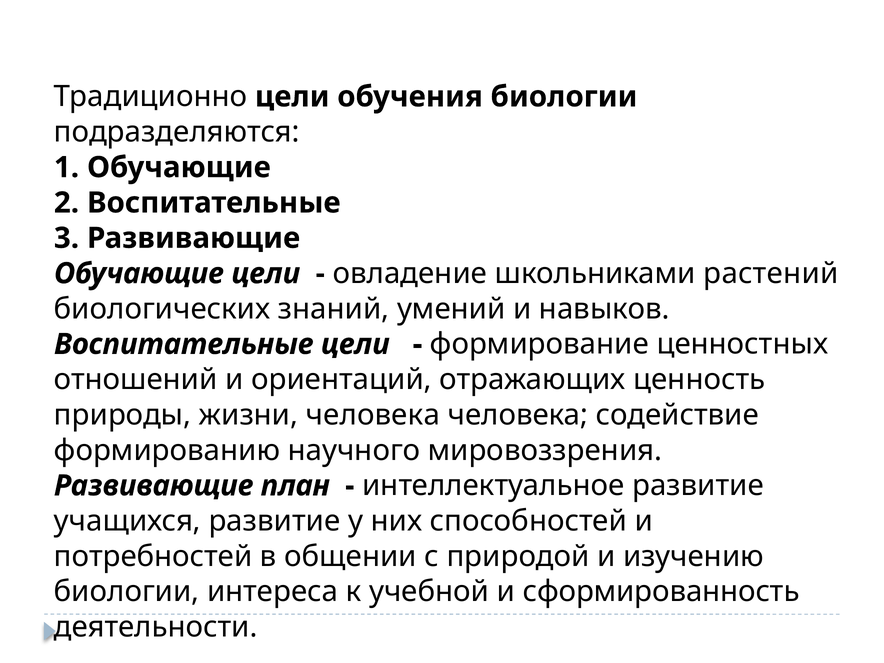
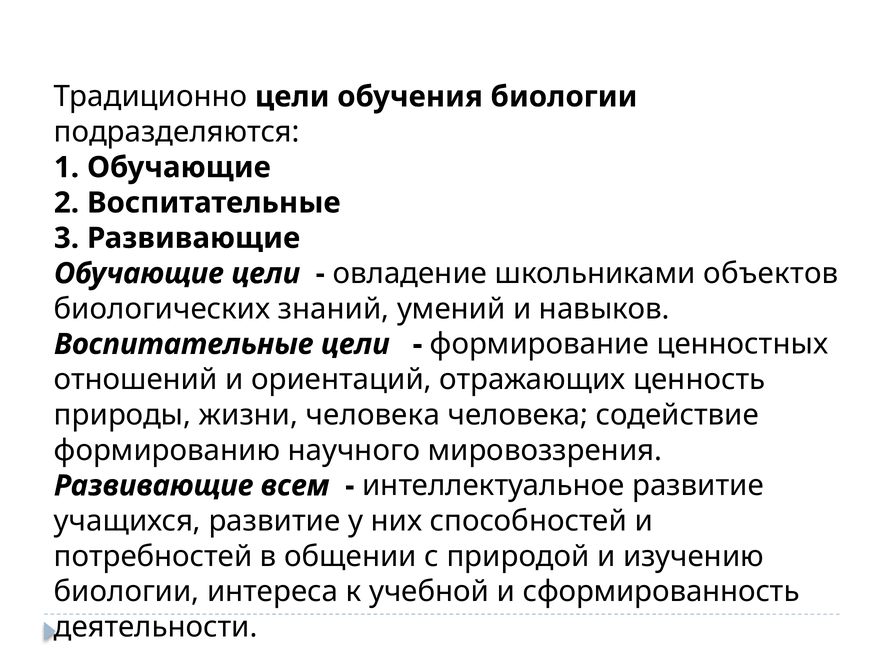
растений: растений -> объектов
план: план -> всем
